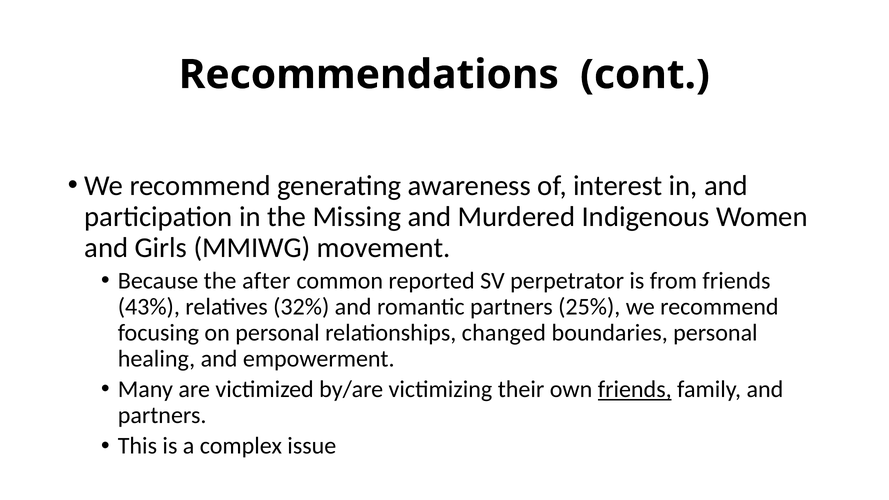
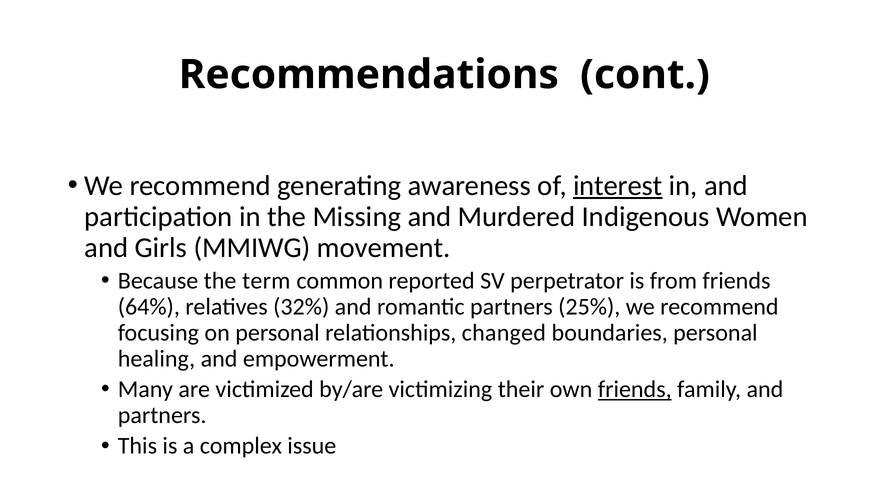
interest underline: none -> present
after: after -> term
43%: 43% -> 64%
